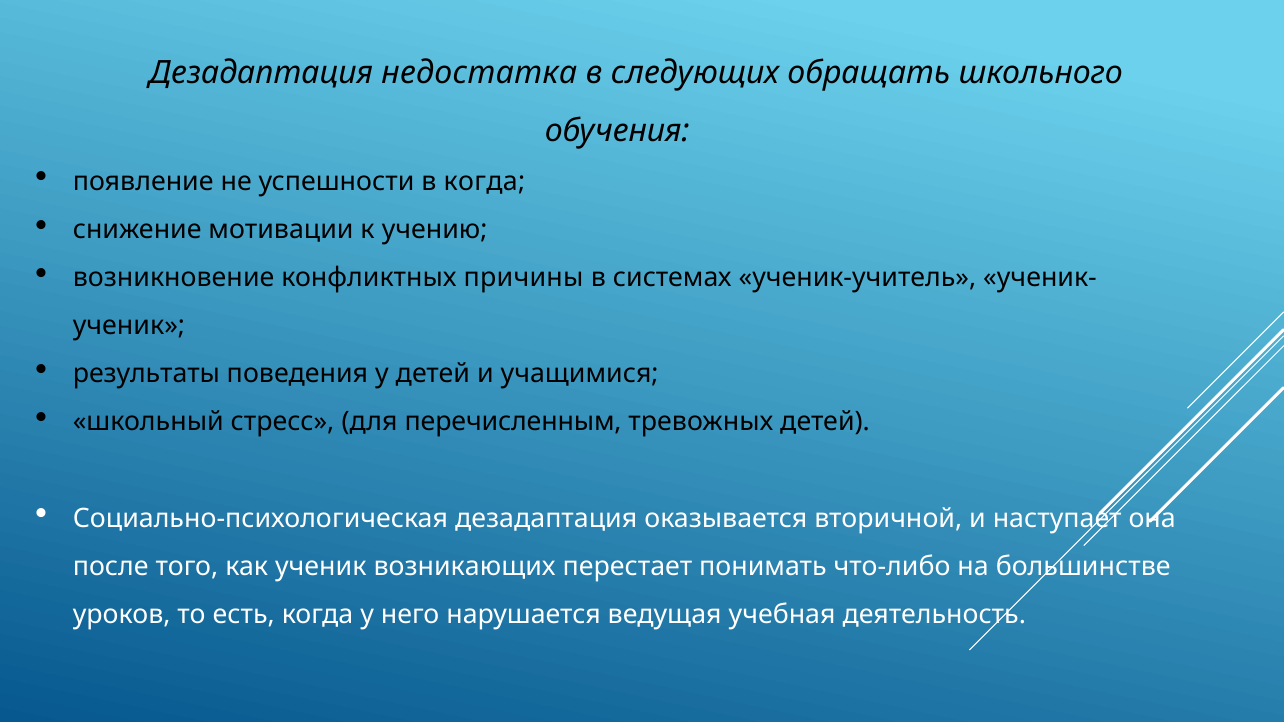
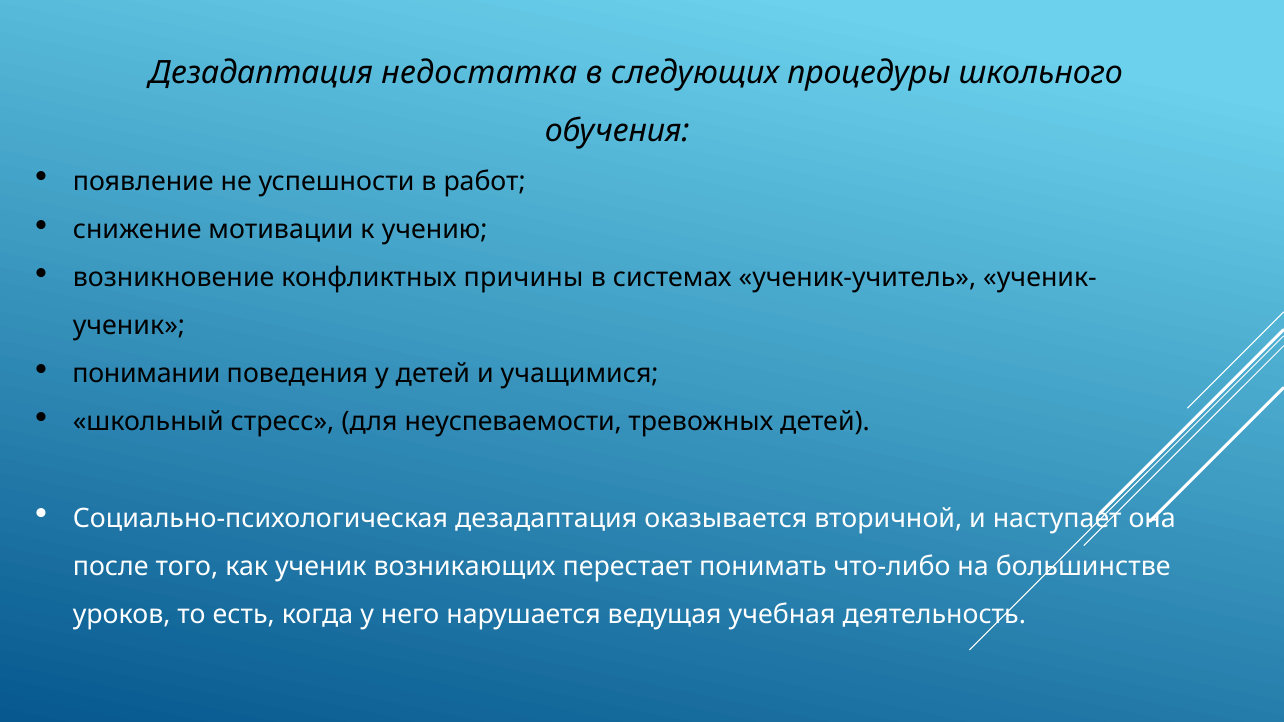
обращать: обращать -> процедуры
в когда: когда -> работ
результаты: результаты -> понимании
перечисленным: перечисленным -> неуспеваемости
